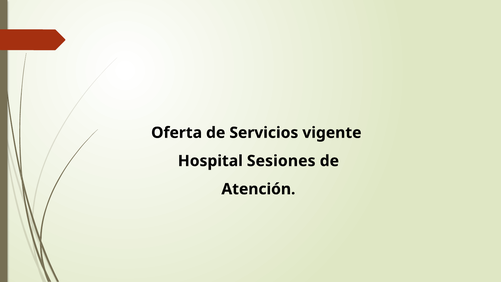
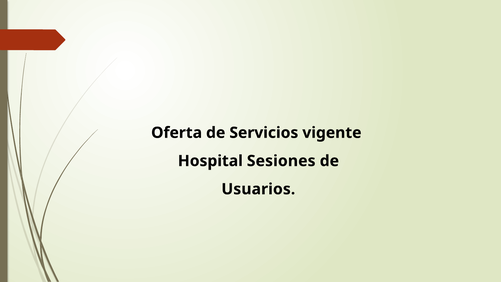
Atención: Atención -> Usuarios
